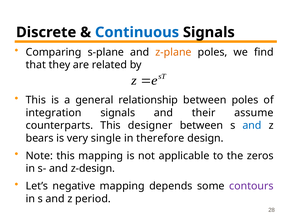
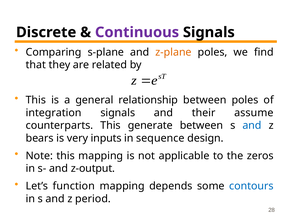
Continuous colour: blue -> purple
designer: designer -> generate
single: single -> inputs
therefore: therefore -> sequence
z-design: z-design -> z-output
negative: negative -> function
contours colour: purple -> blue
